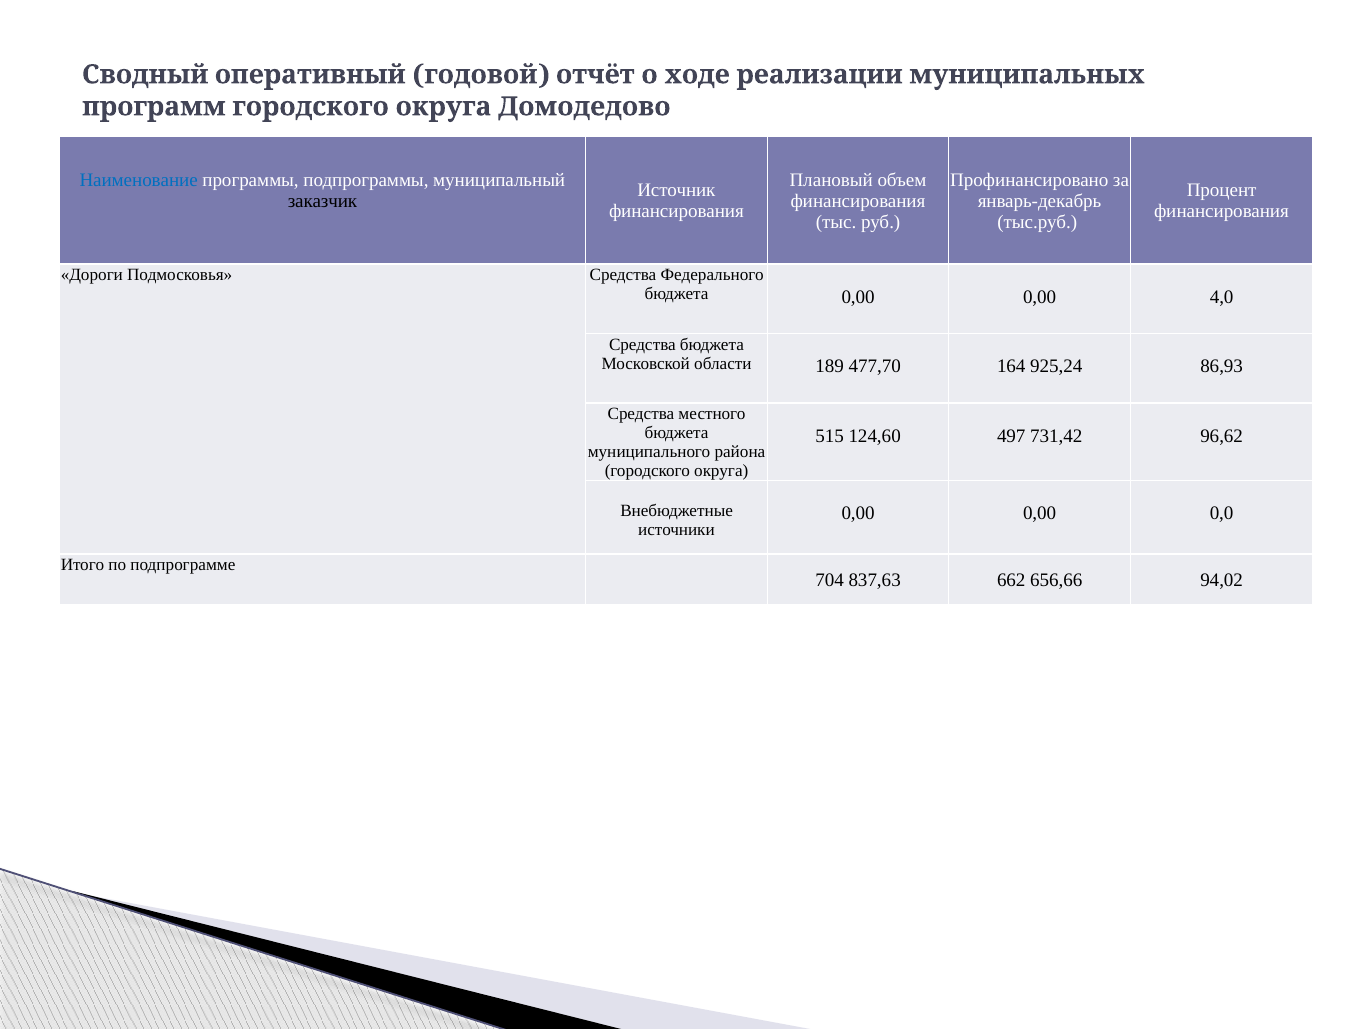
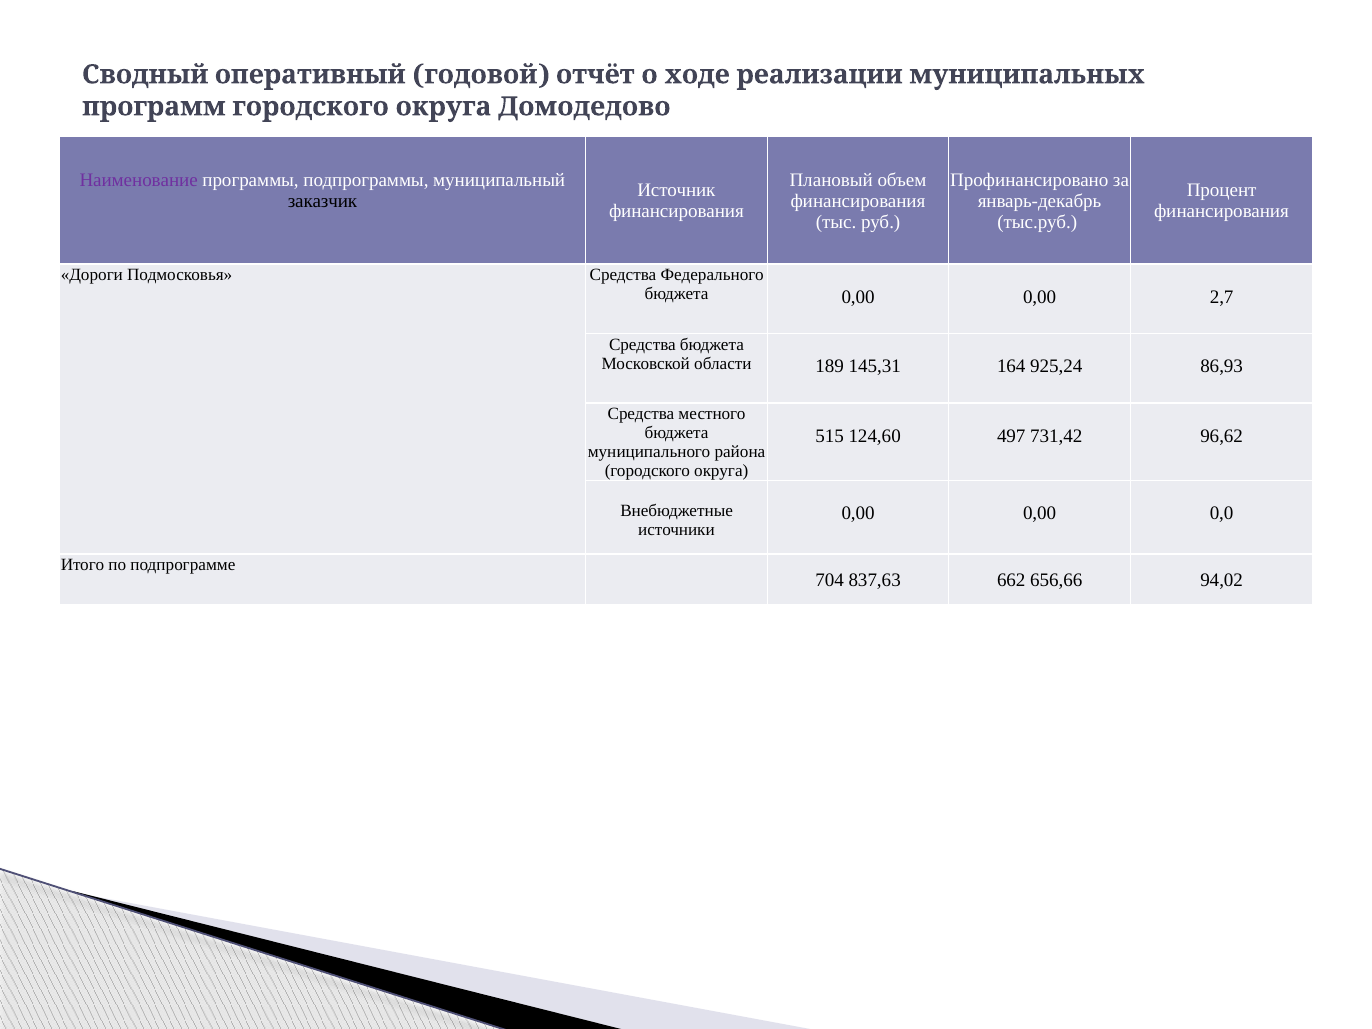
Наименование colour: blue -> purple
4,0: 4,0 -> 2,7
477,70: 477,70 -> 145,31
